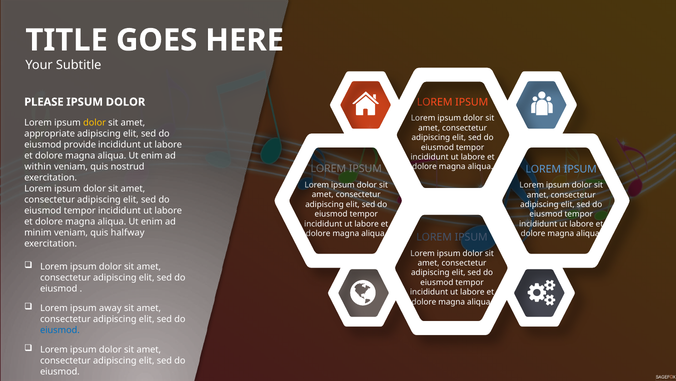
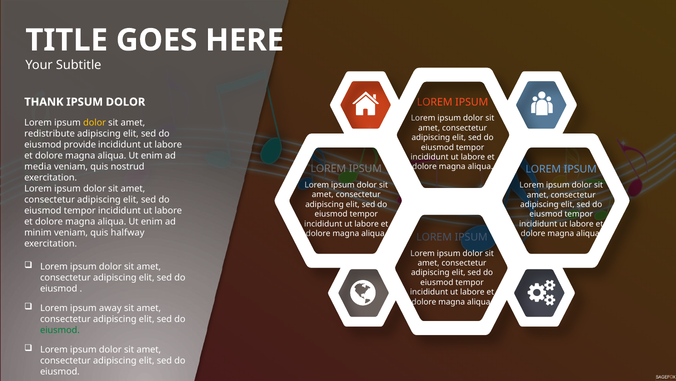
PLEASE: PLEASE -> THANK
appropriate: appropriate -> redistribute
within: within -> media
eiusmod at (60, 330) colour: blue -> green
